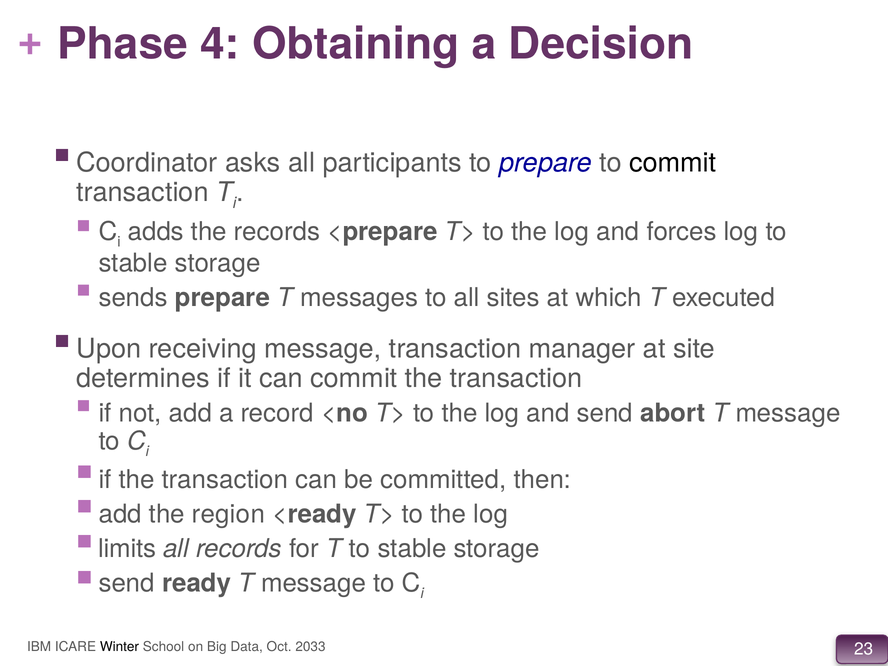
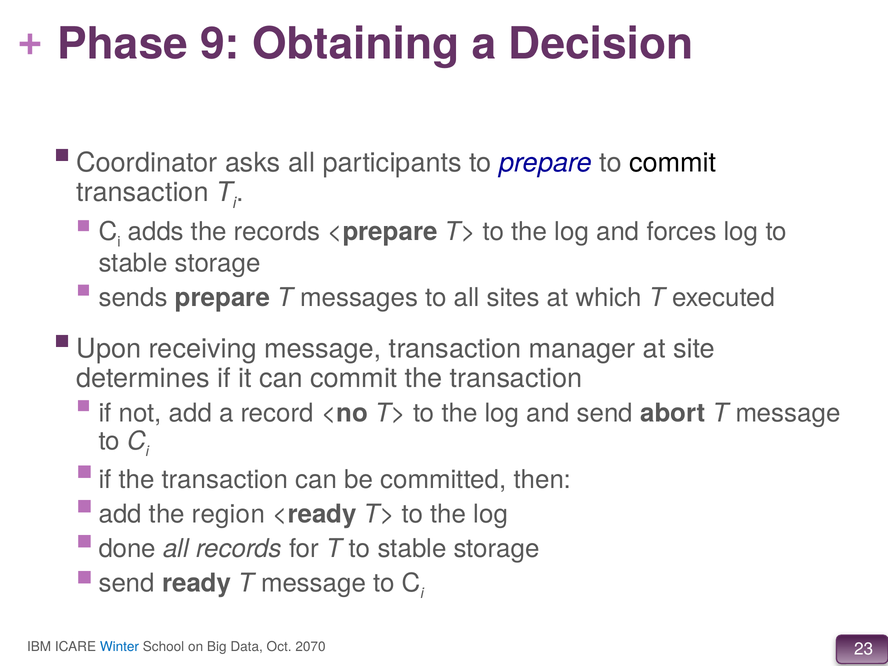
4: 4 -> 9
limits: limits -> done
Winter colour: black -> blue
2033: 2033 -> 2070
